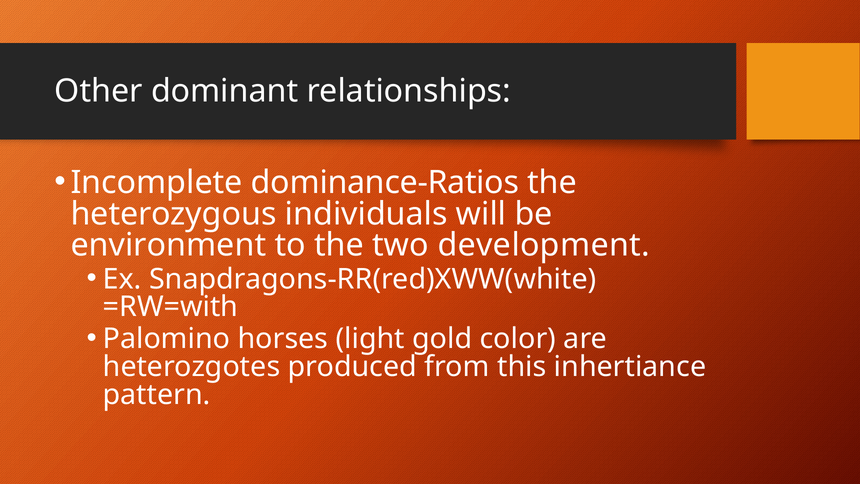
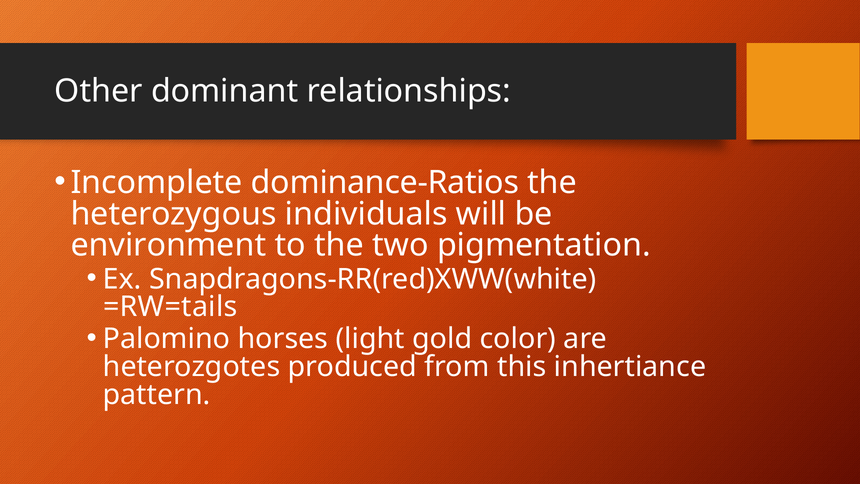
development: development -> pigmentation
=RW=with: =RW=with -> =RW=tails
